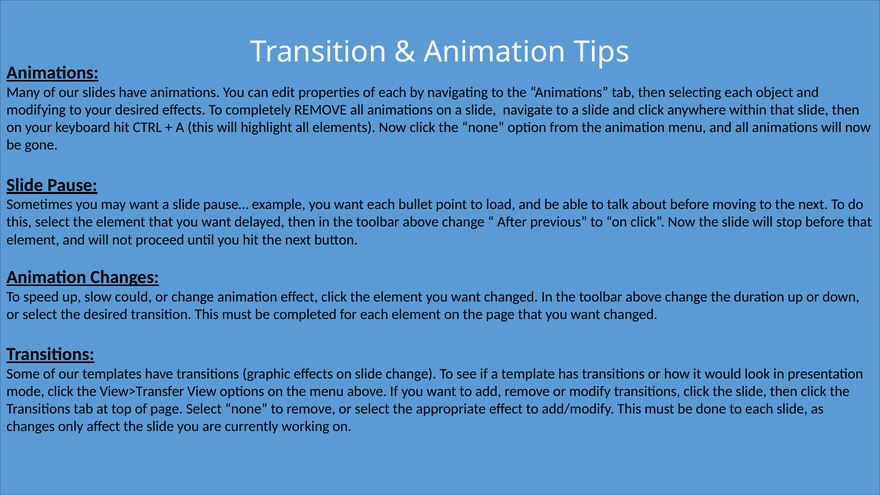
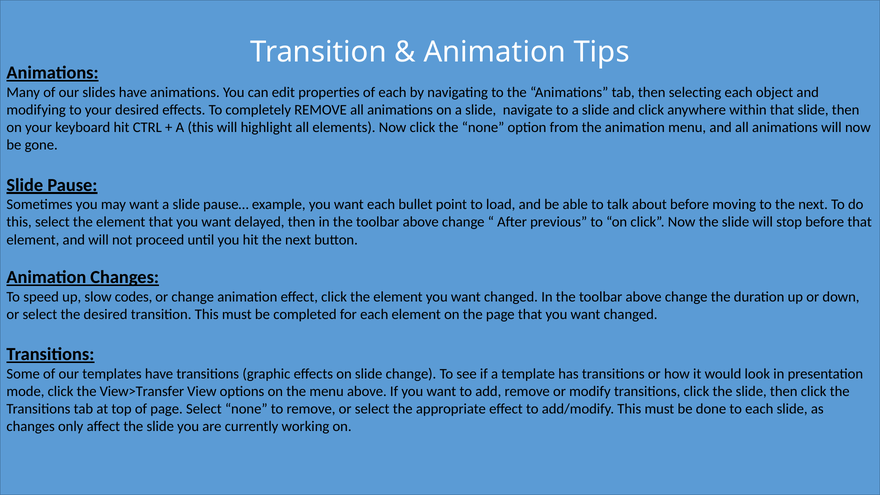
could: could -> codes
